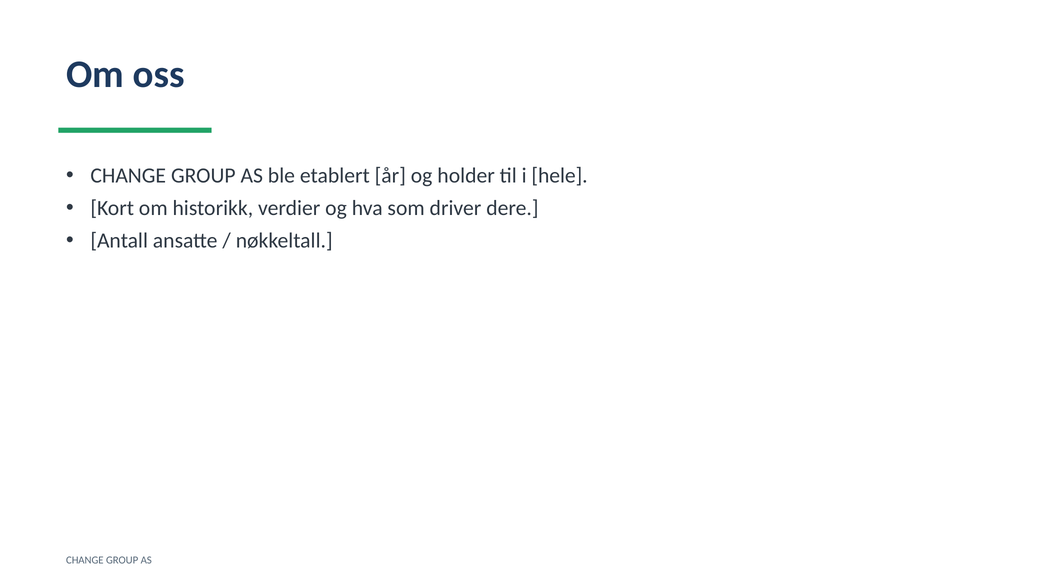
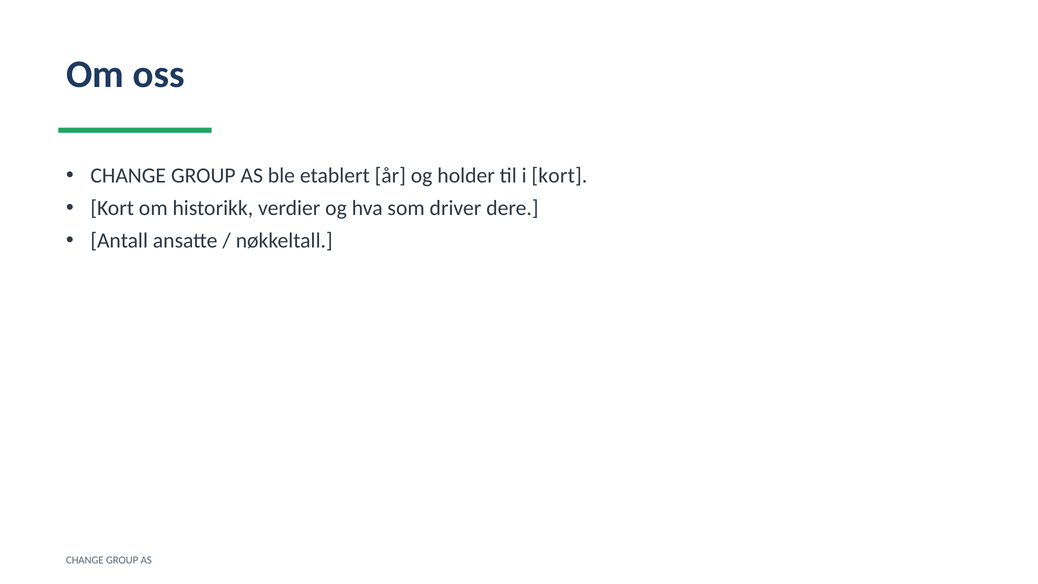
i hele: hele -> kort
